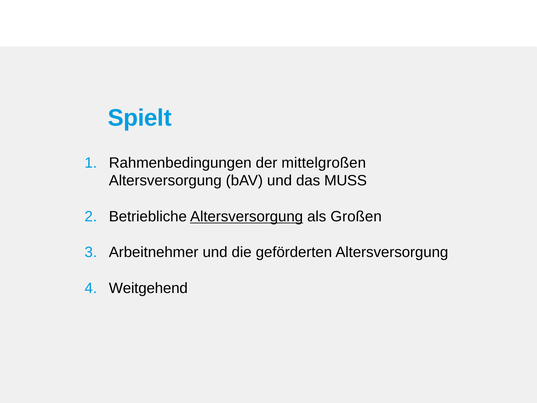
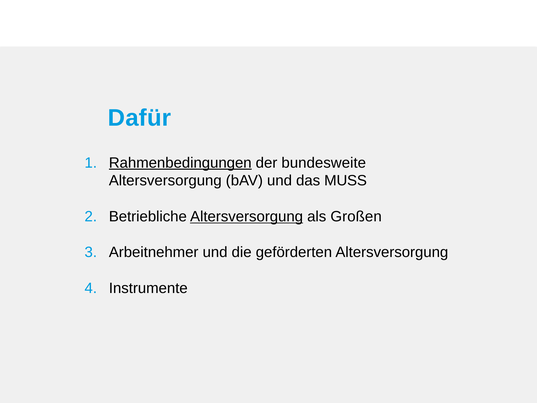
Spielt: Spielt -> Dafür
Rahmenbedingungen underline: none -> present
mittelgroßen: mittelgroßen -> bundesweite
Weitgehend: Weitgehend -> Instrumente
